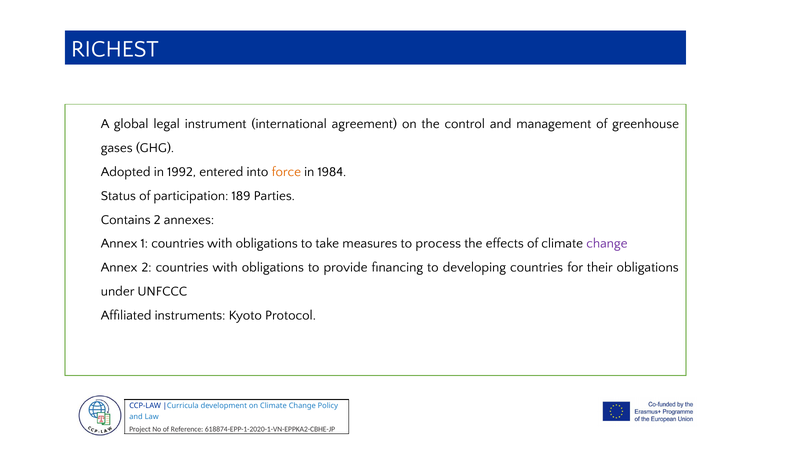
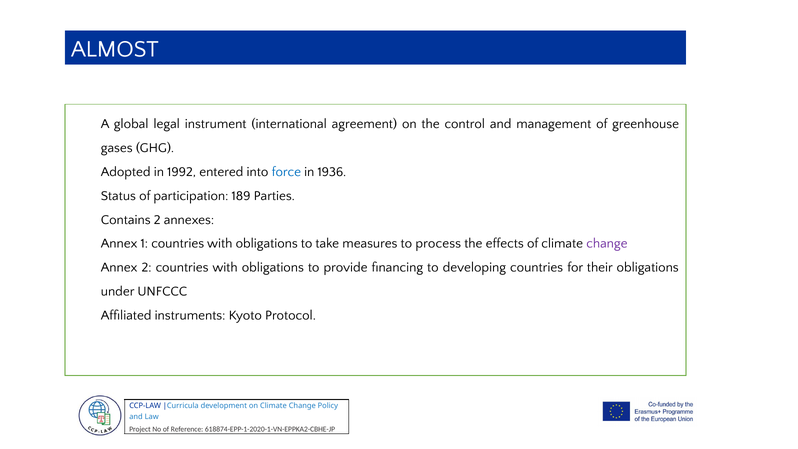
RICHEST: RICHEST -> ALMOST
force colour: orange -> blue
1984: 1984 -> 1936
